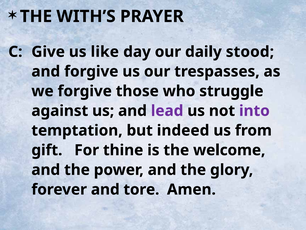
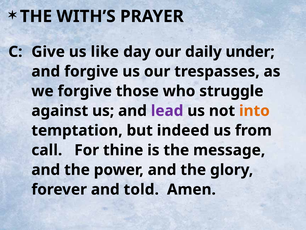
stood: stood -> under
into colour: purple -> orange
gift: gift -> call
welcome: welcome -> message
tore: tore -> told
